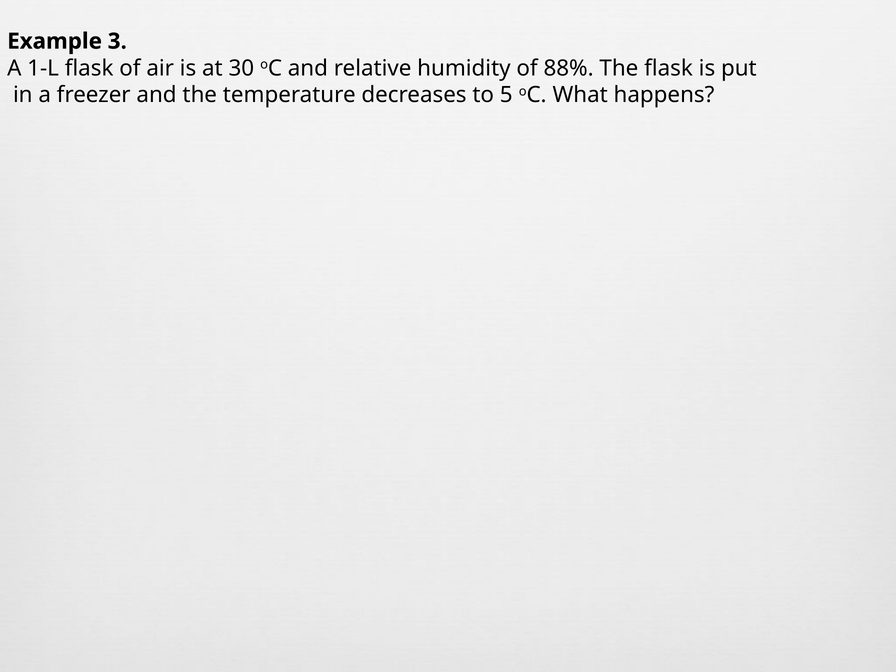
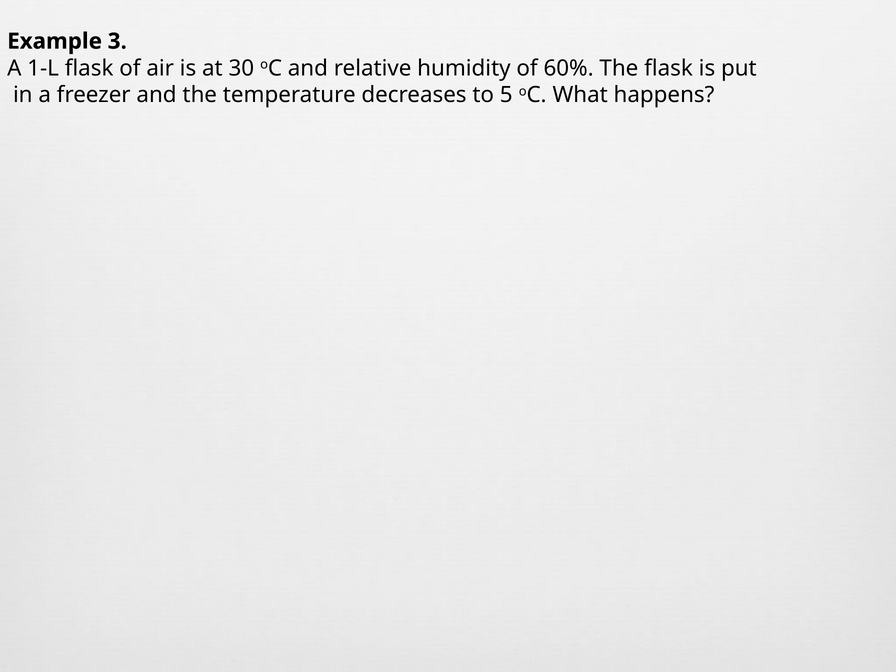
88%: 88% -> 60%
